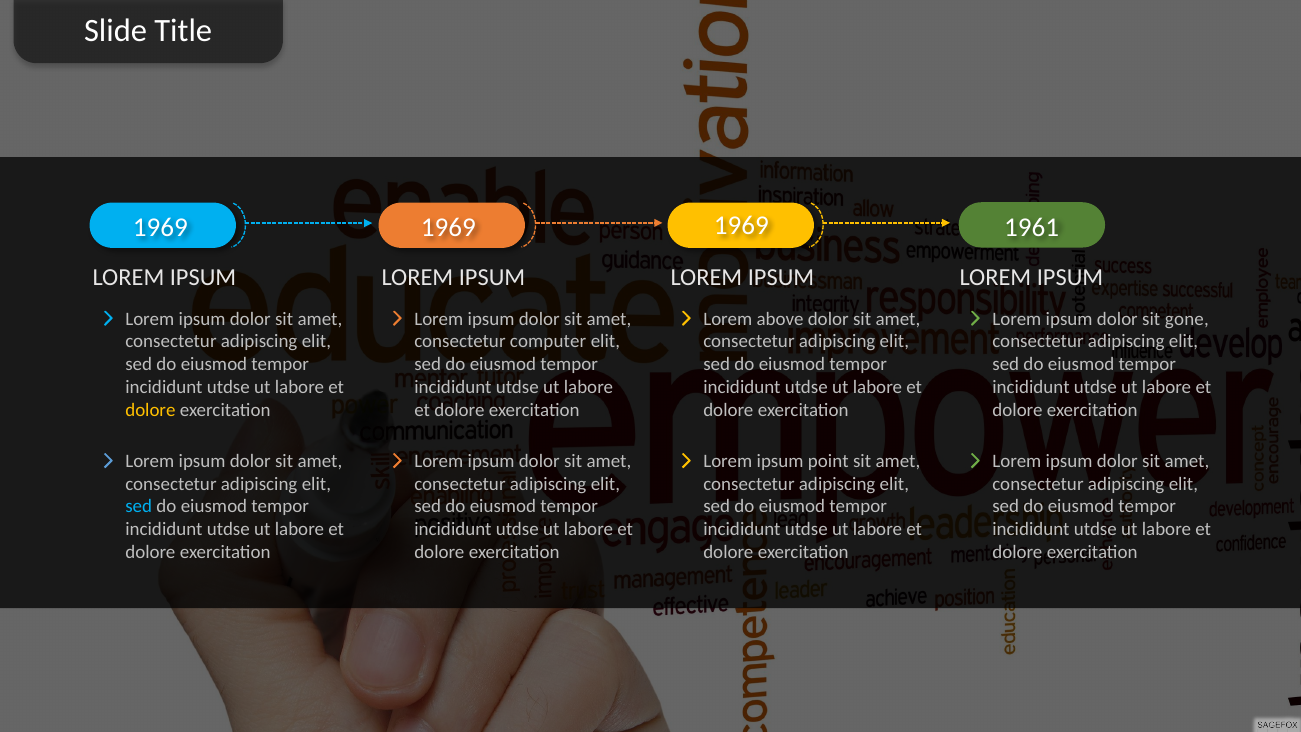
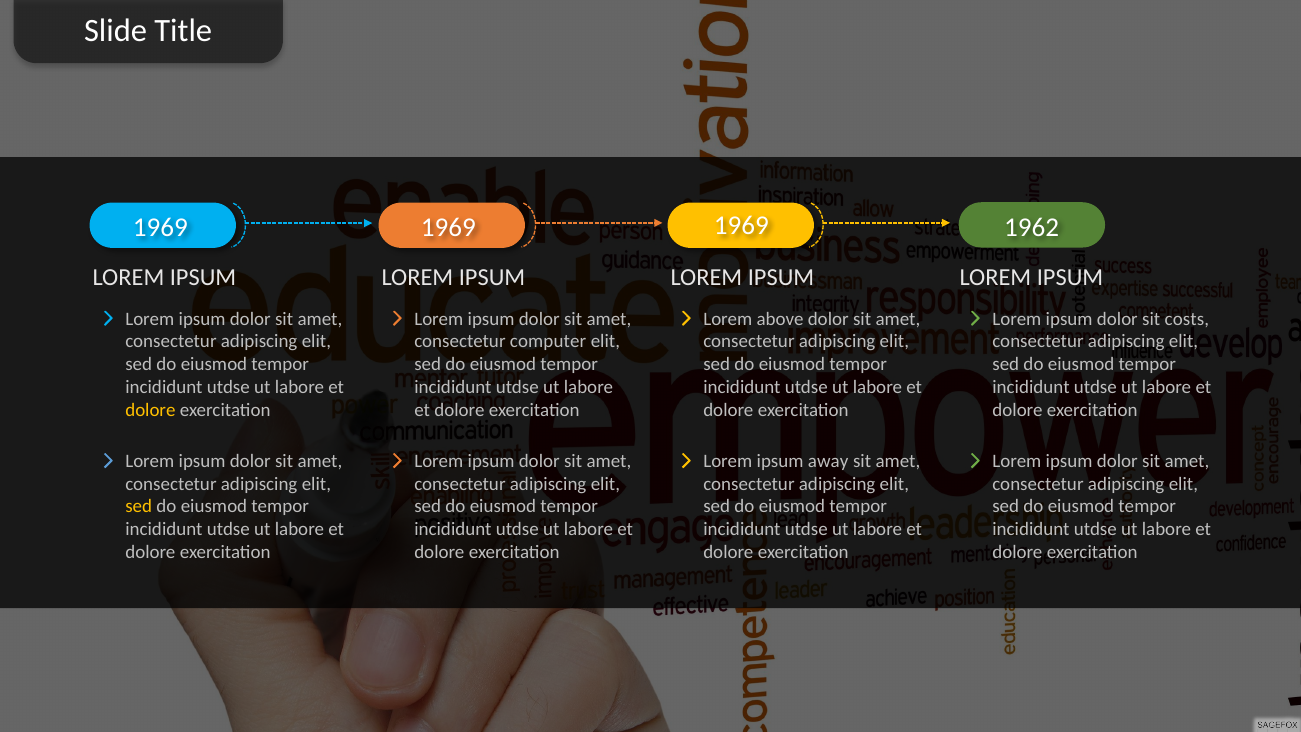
1961: 1961 -> 1962
gone: gone -> costs
point: point -> away
sed at (139, 507) colour: light blue -> yellow
